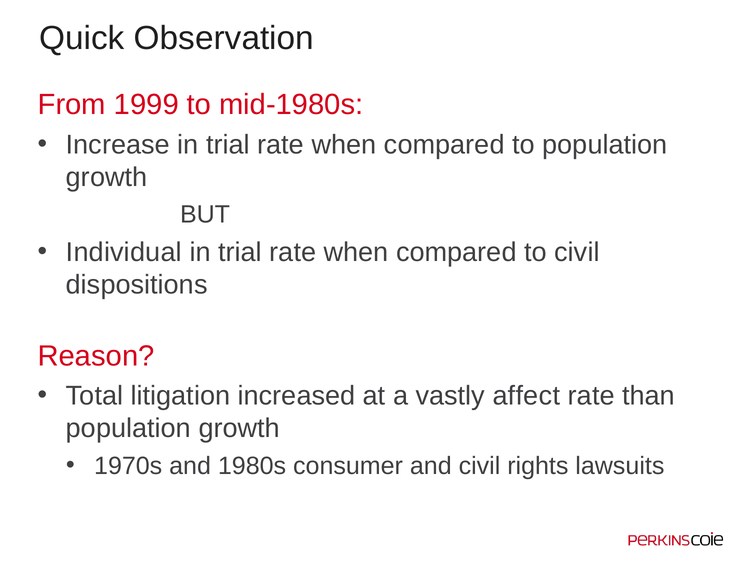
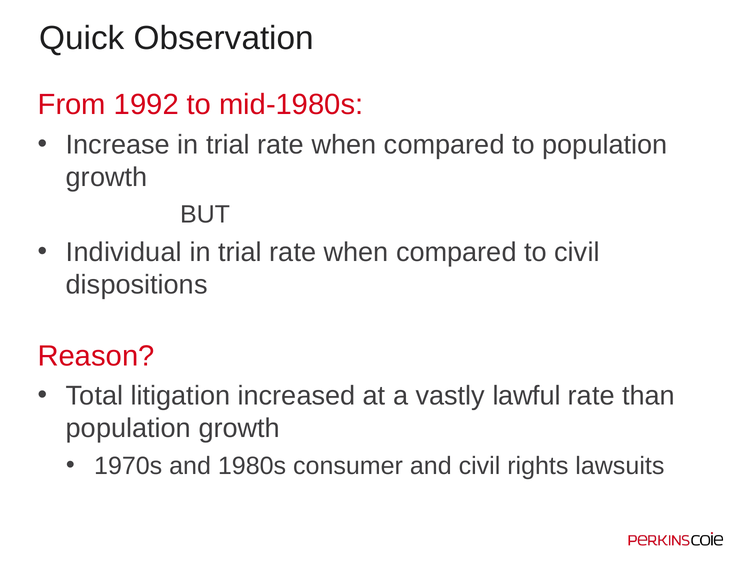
1999: 1999 -> 1992
affect: affect -> lawful
